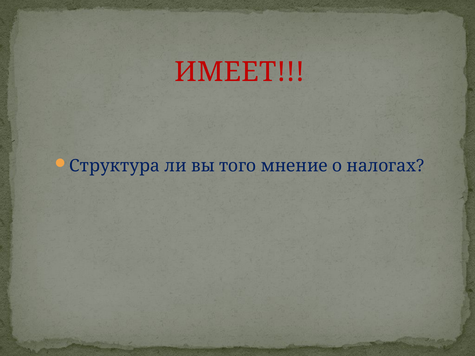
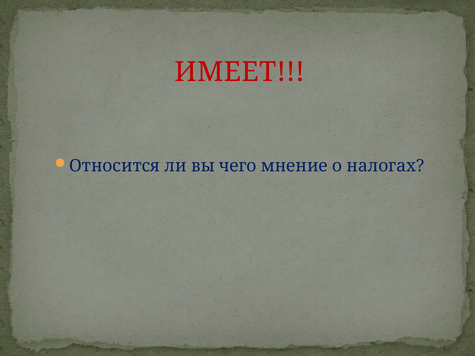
Структура: Структура -> Относится
того: того -> чего
